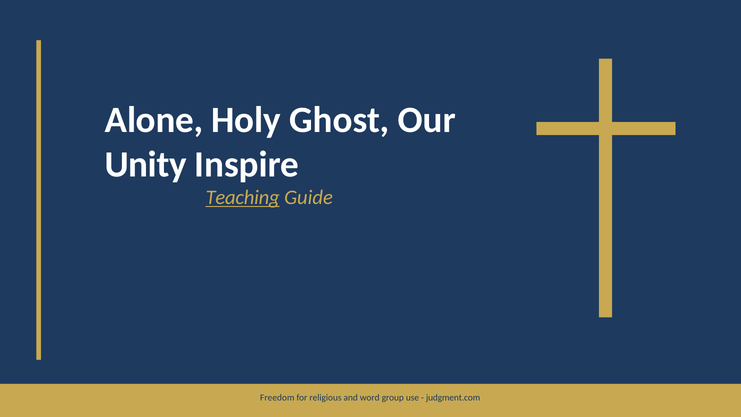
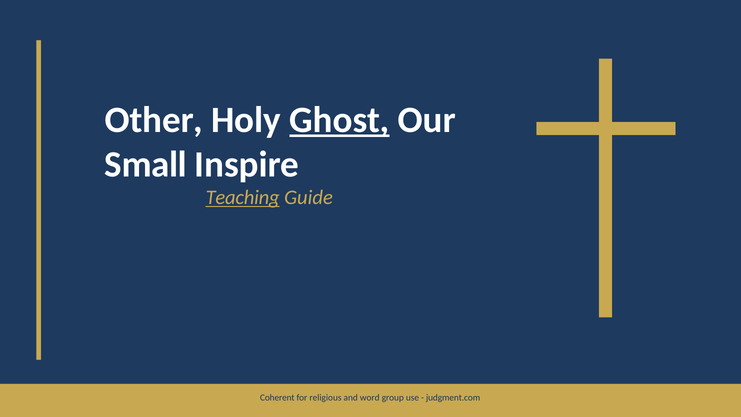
Alone: Alone -> Other
Ghost underline: none -> present
Unity: Unity -> Small
Freedom: Freedom -> Coherent
